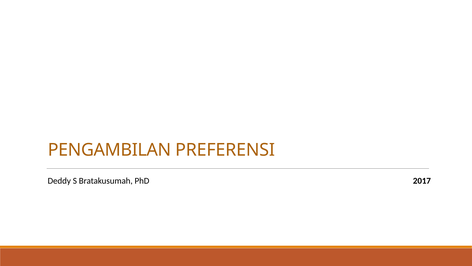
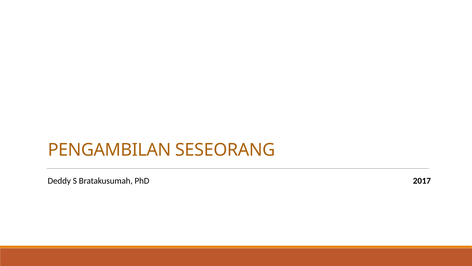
PREFERENSI: PREFERENSI -> SESEORANG
